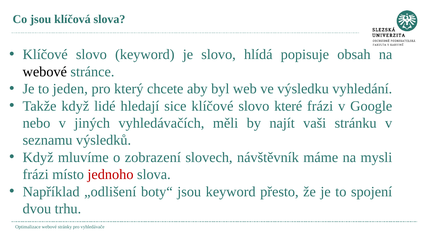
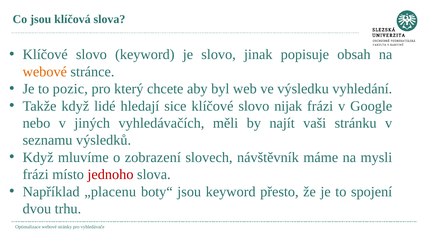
hlídá: hlídá -> jinak
webové at (45, 72) colour: black -> orange
jeden: jeden -> pozic
které: které -> nijak
„odlišení: „odlišení -> „placenu
